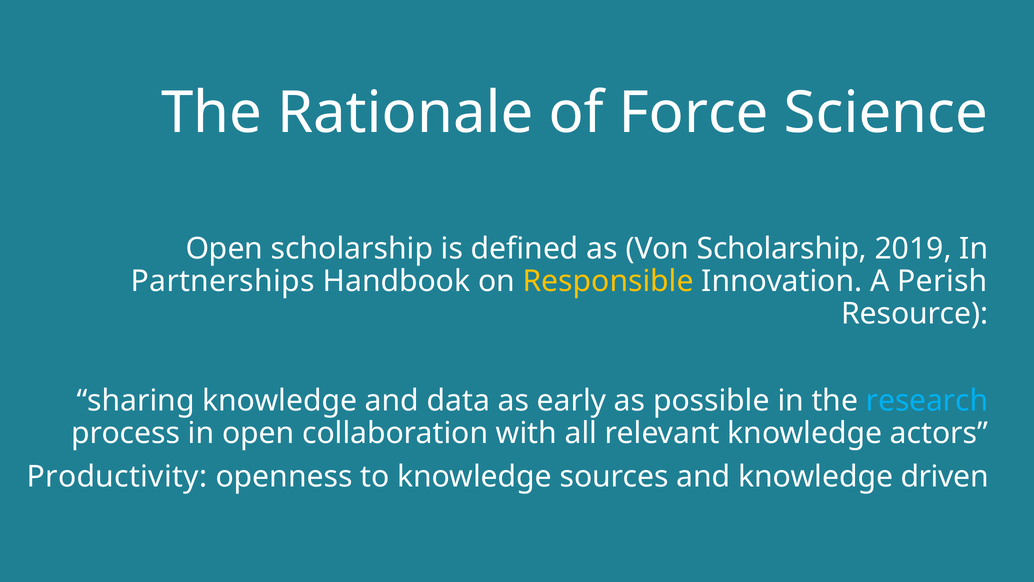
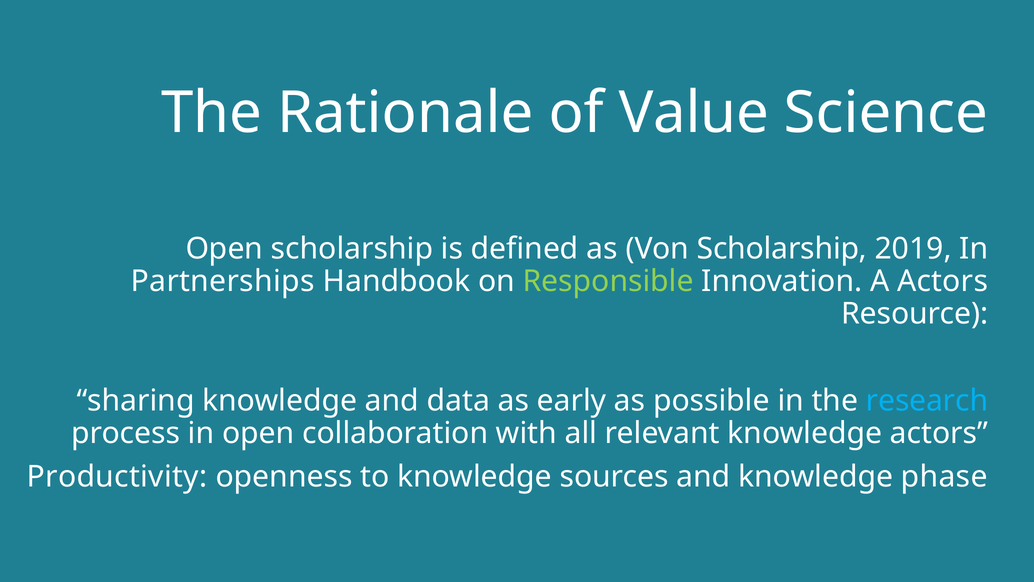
Force: Force -> Value
Responsible colour: yellow -> light green
A Perish: Perish -> Actors
driven: driven -> phase
